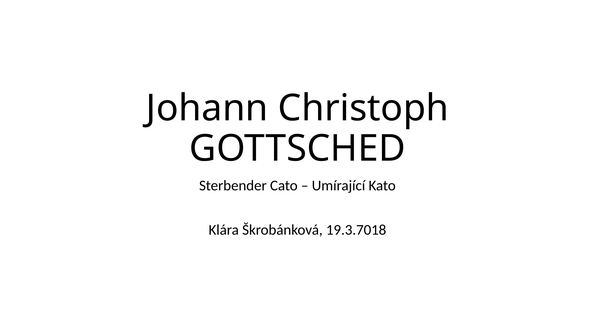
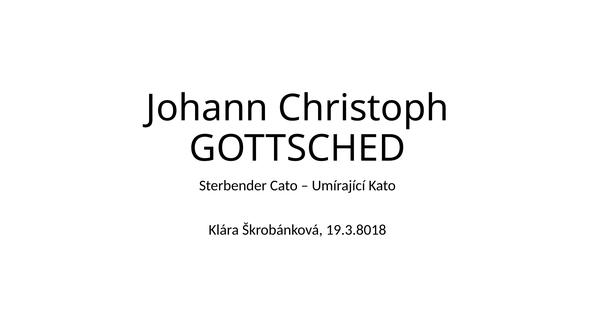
19.3.7018: 19.3.7018 -> 19.3.8018
